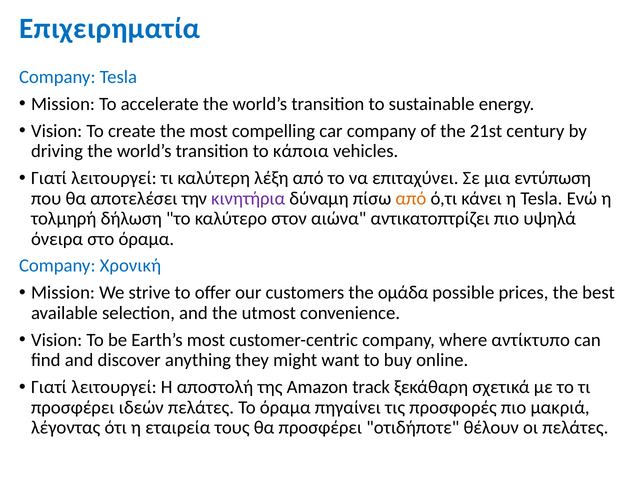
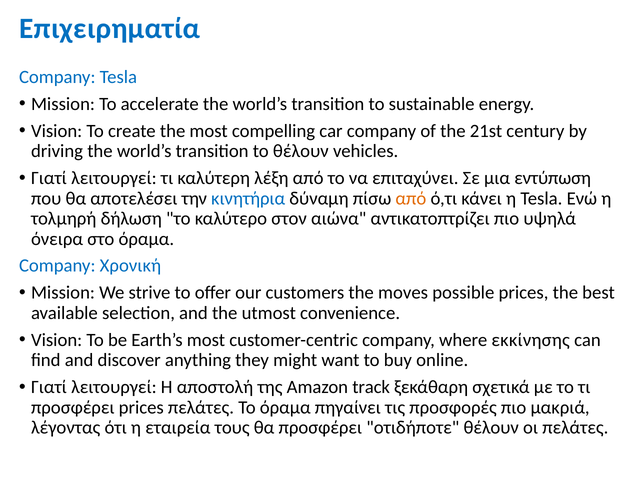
to κάποια: κάποια -> θέλουν
κινητήρια colour: purple -> blue
ομάδα: ομάδα -> moves
αντίκτυπο: αντίκτυπο -> εκκίνησης
προσφέρει ιδεών: ιδεών -> prices
